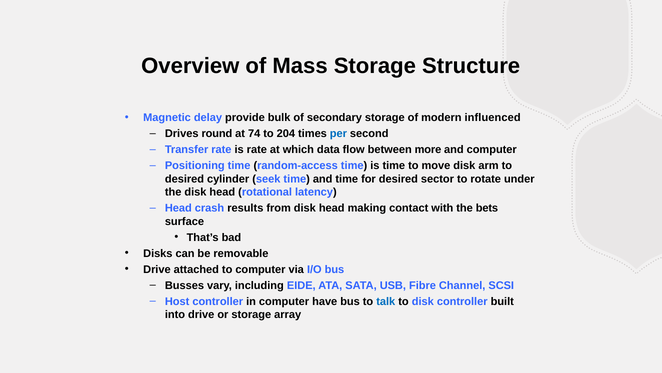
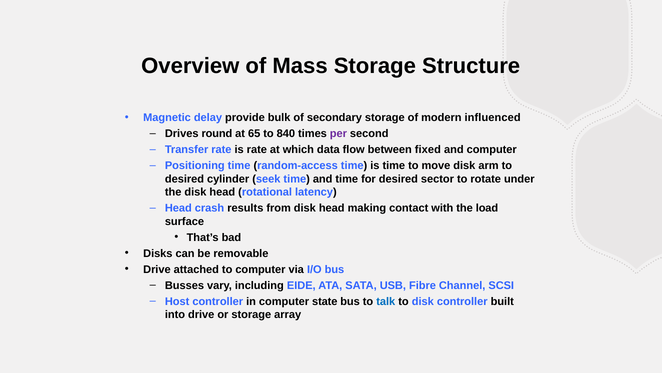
74: 74 -> 65
204: 204 -> 840
per colour: blue -> purple
more: more -> fixed
bets: bets -> load
have: have -> state
